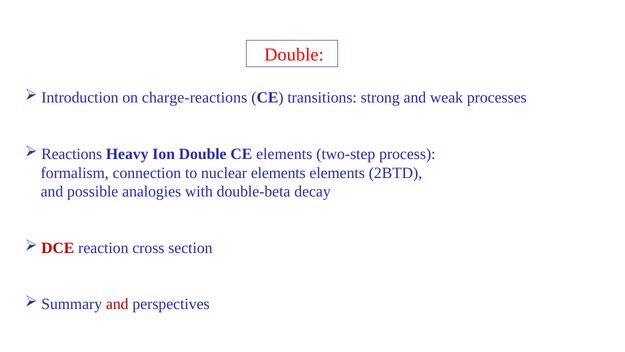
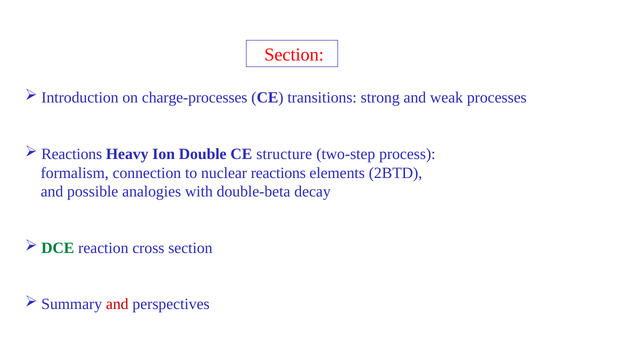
Double at (294, 55): Double -> Section
charge-reactions: charge-reactions -> charge-processes
CE elements: elements -> structure
nuclear elements: elements -> reactions
DCE colour: red -> green
